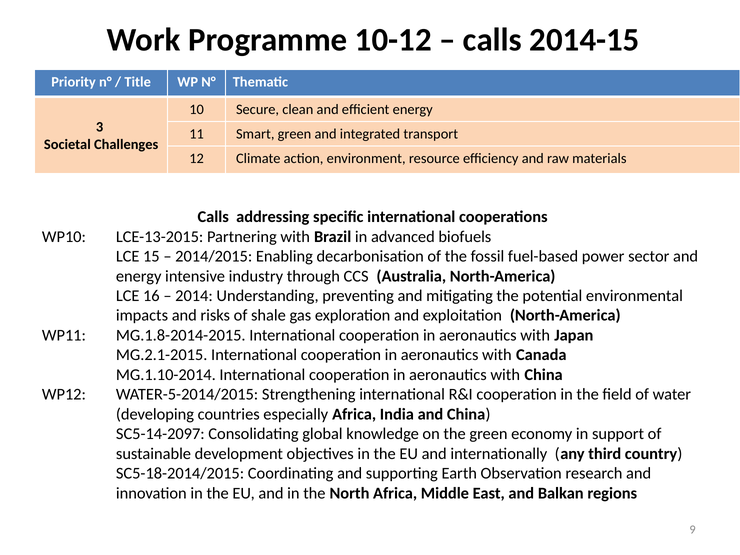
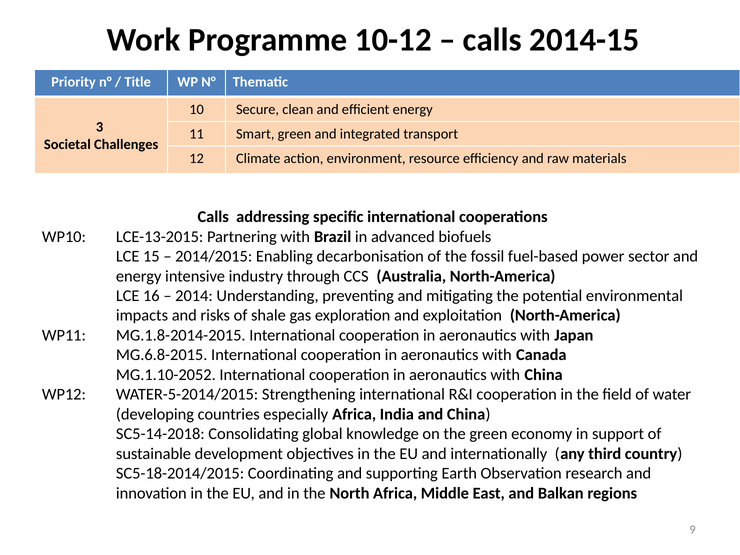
MG.2.1-2015: MG.2.1-2015 -> MG.6.8-2015
MG.1.10-2014: MG.1.10-2014 -> MG.1.10-2052
SC5-14-2097: SC5-14-2097 -> SC5-14-2018
